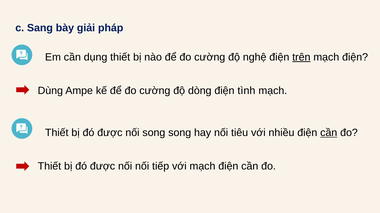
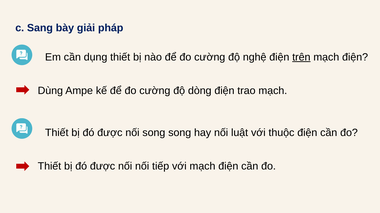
tình: tình -> trao
tiêu: tiêu -> luật
nhiều: nhiều -> thuộc
cần at (329, 133) underline: present -> none
